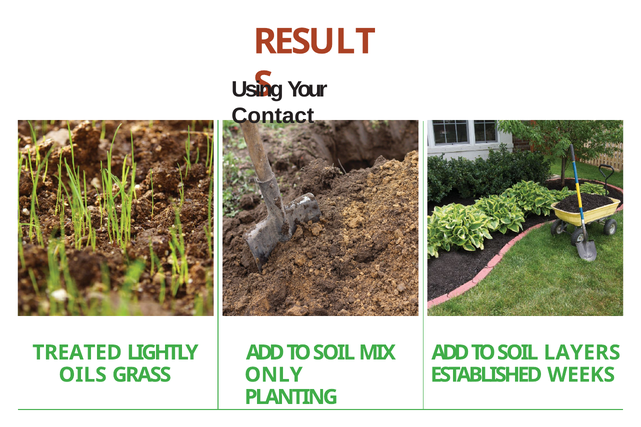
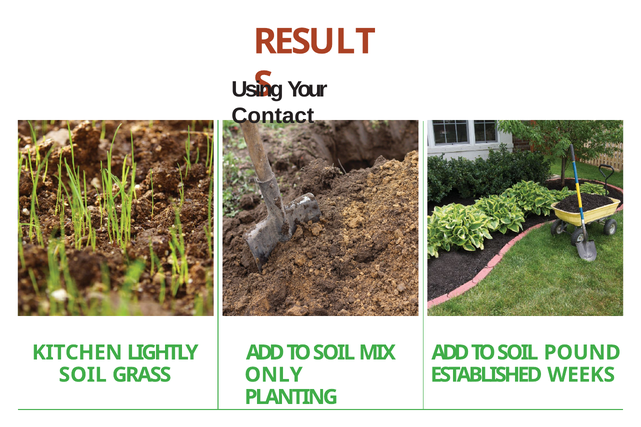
TREATED: TREATED -> KITCHEN
LAYERS: LAYERS -> POUND
OILS at (83, 375): OILS -> SOIL
